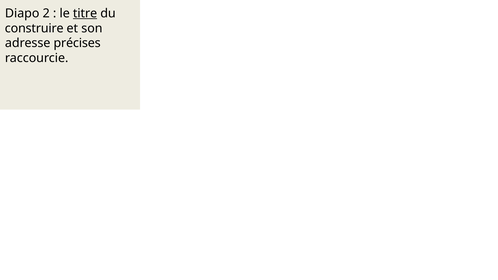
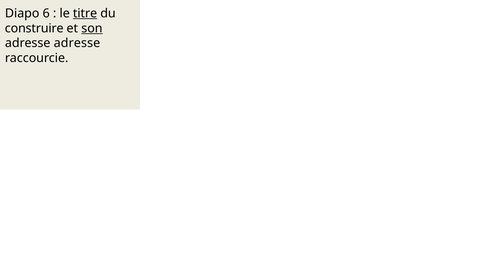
2: 2 -> 6
son underline: none -> present
adresse précises: précises -> adresse
